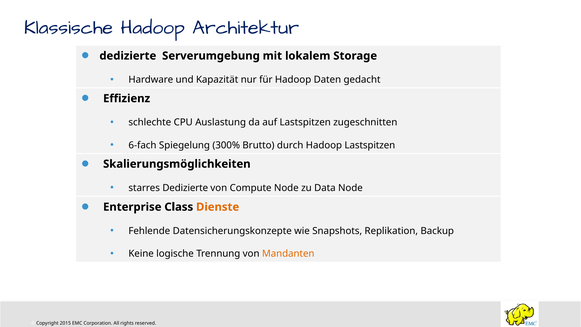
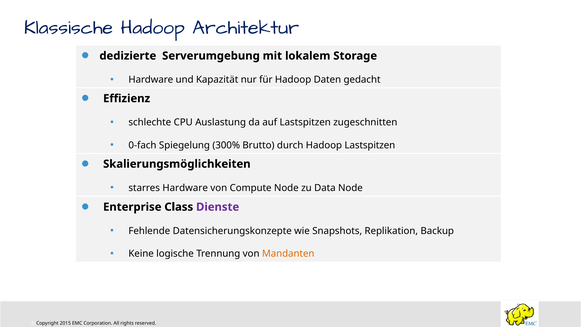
6-fach: 6-fach -> 0-fach
starres Dedizierte: Dedizierte -> Hardware
Dienste colour: orange -> purple
